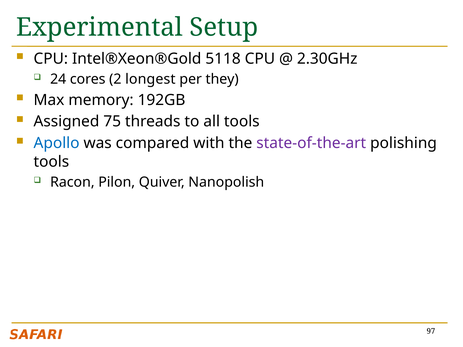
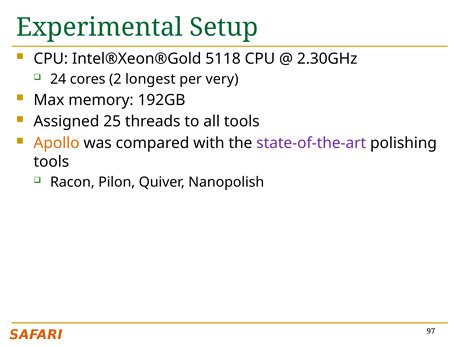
they: they -> very
75: 75 -> 25
Apollo colour: blue -> orange
